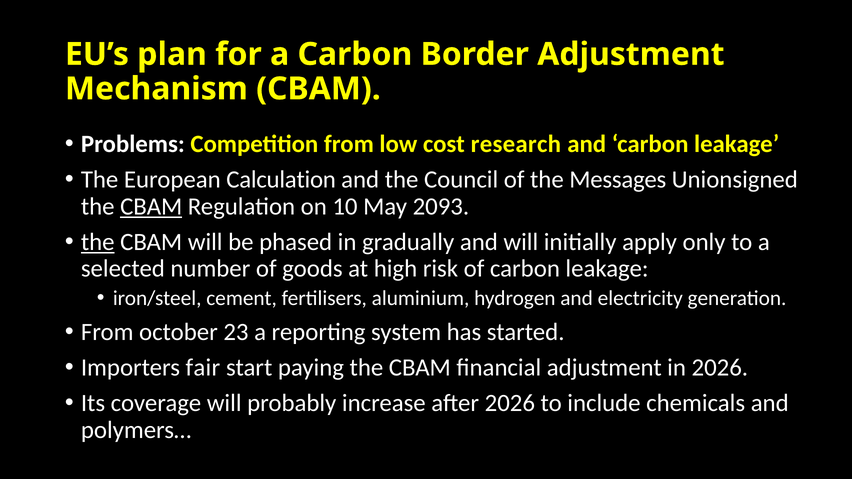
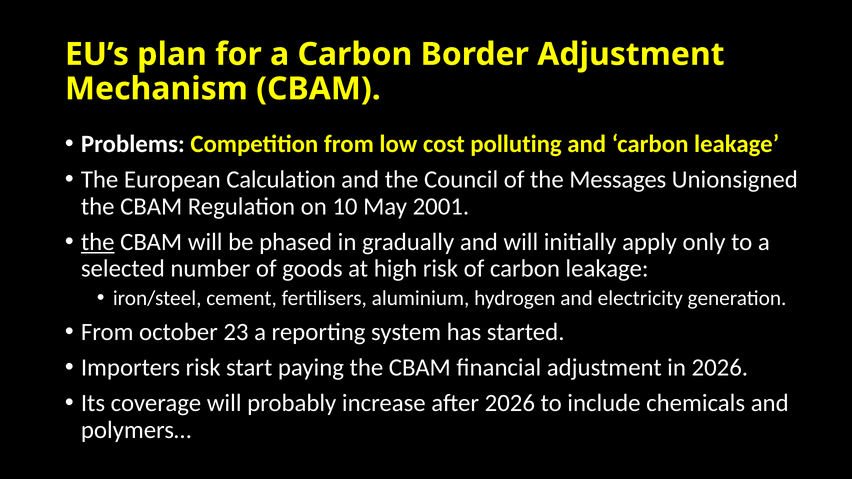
research: research -> polluting
CBAM at (151, 206) underline: present -> none
2093: 2093 -> 2001
Importers fair: fair -> risk
